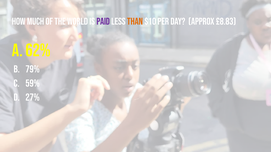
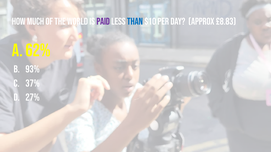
than colour: orange -> blue
79%: 79% -> 93%
59%: 59% -> 37%
